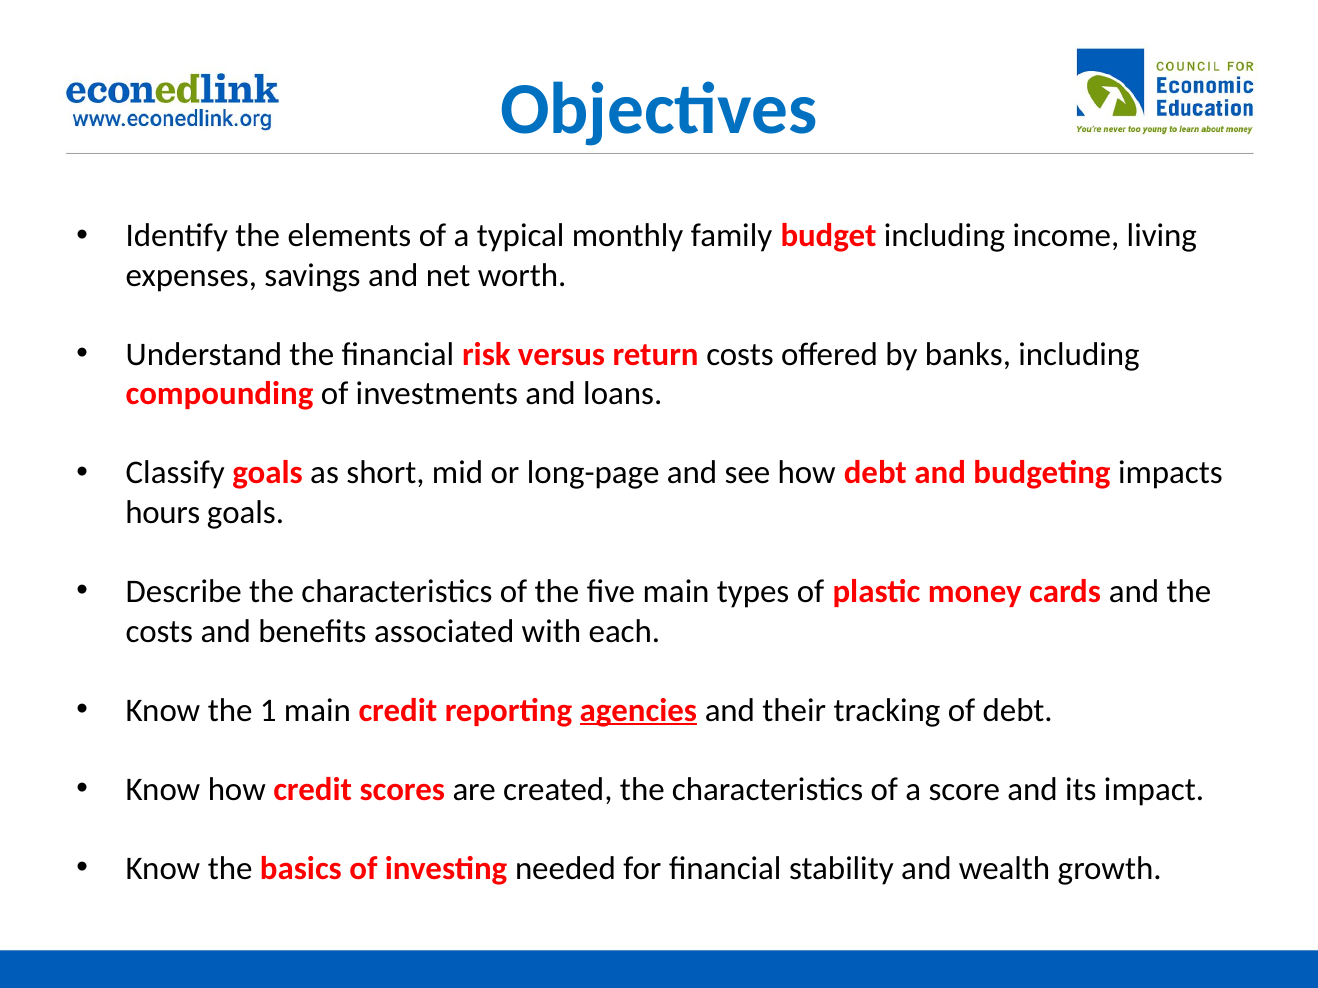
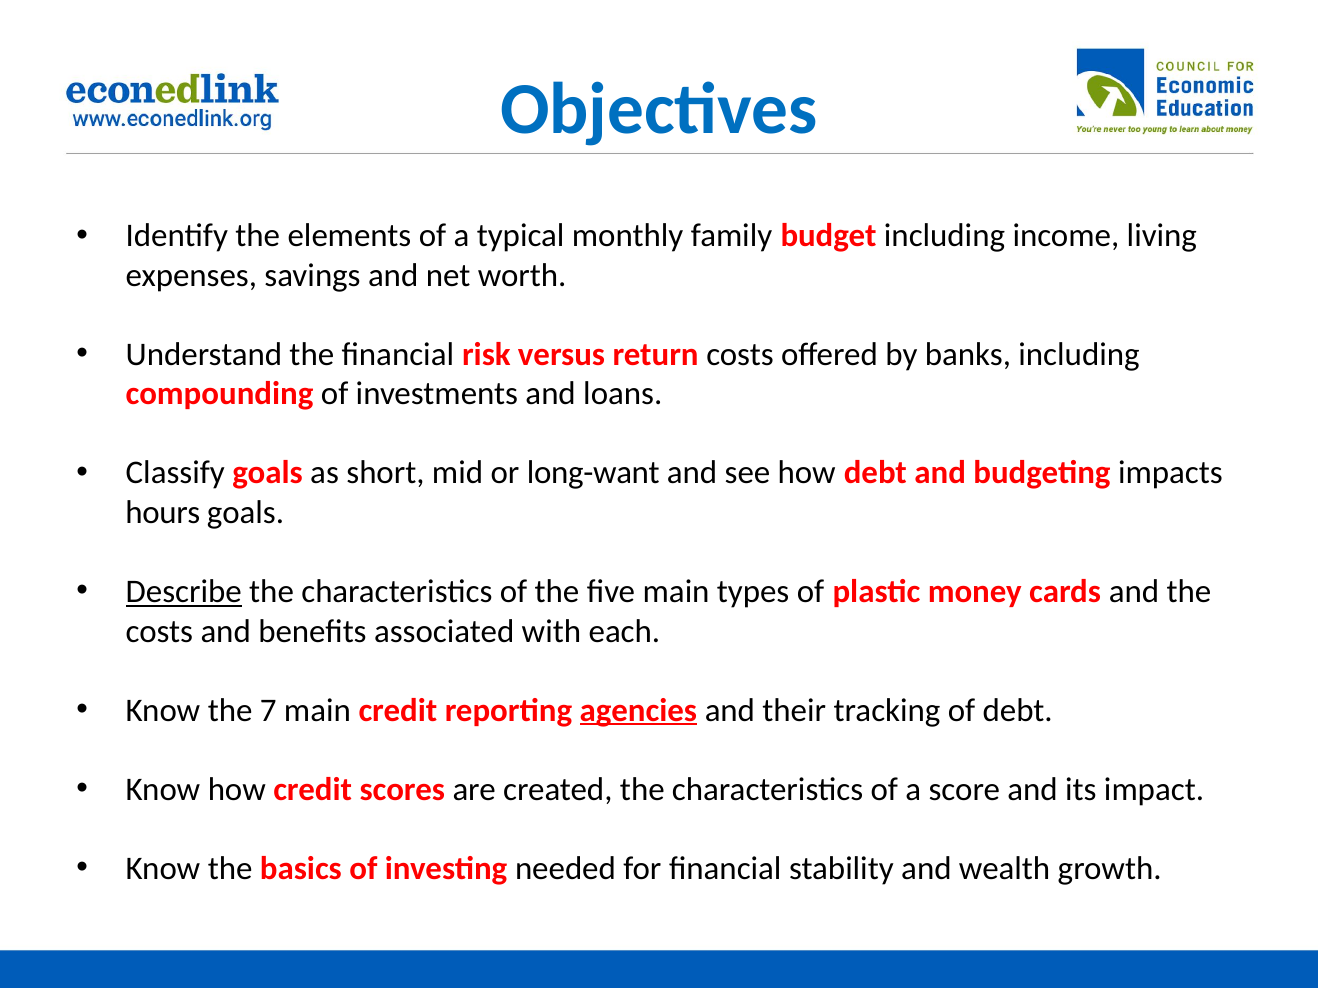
long-page: long-page -> long-want
Describe underline: none -> present
1: 1 -> 7
